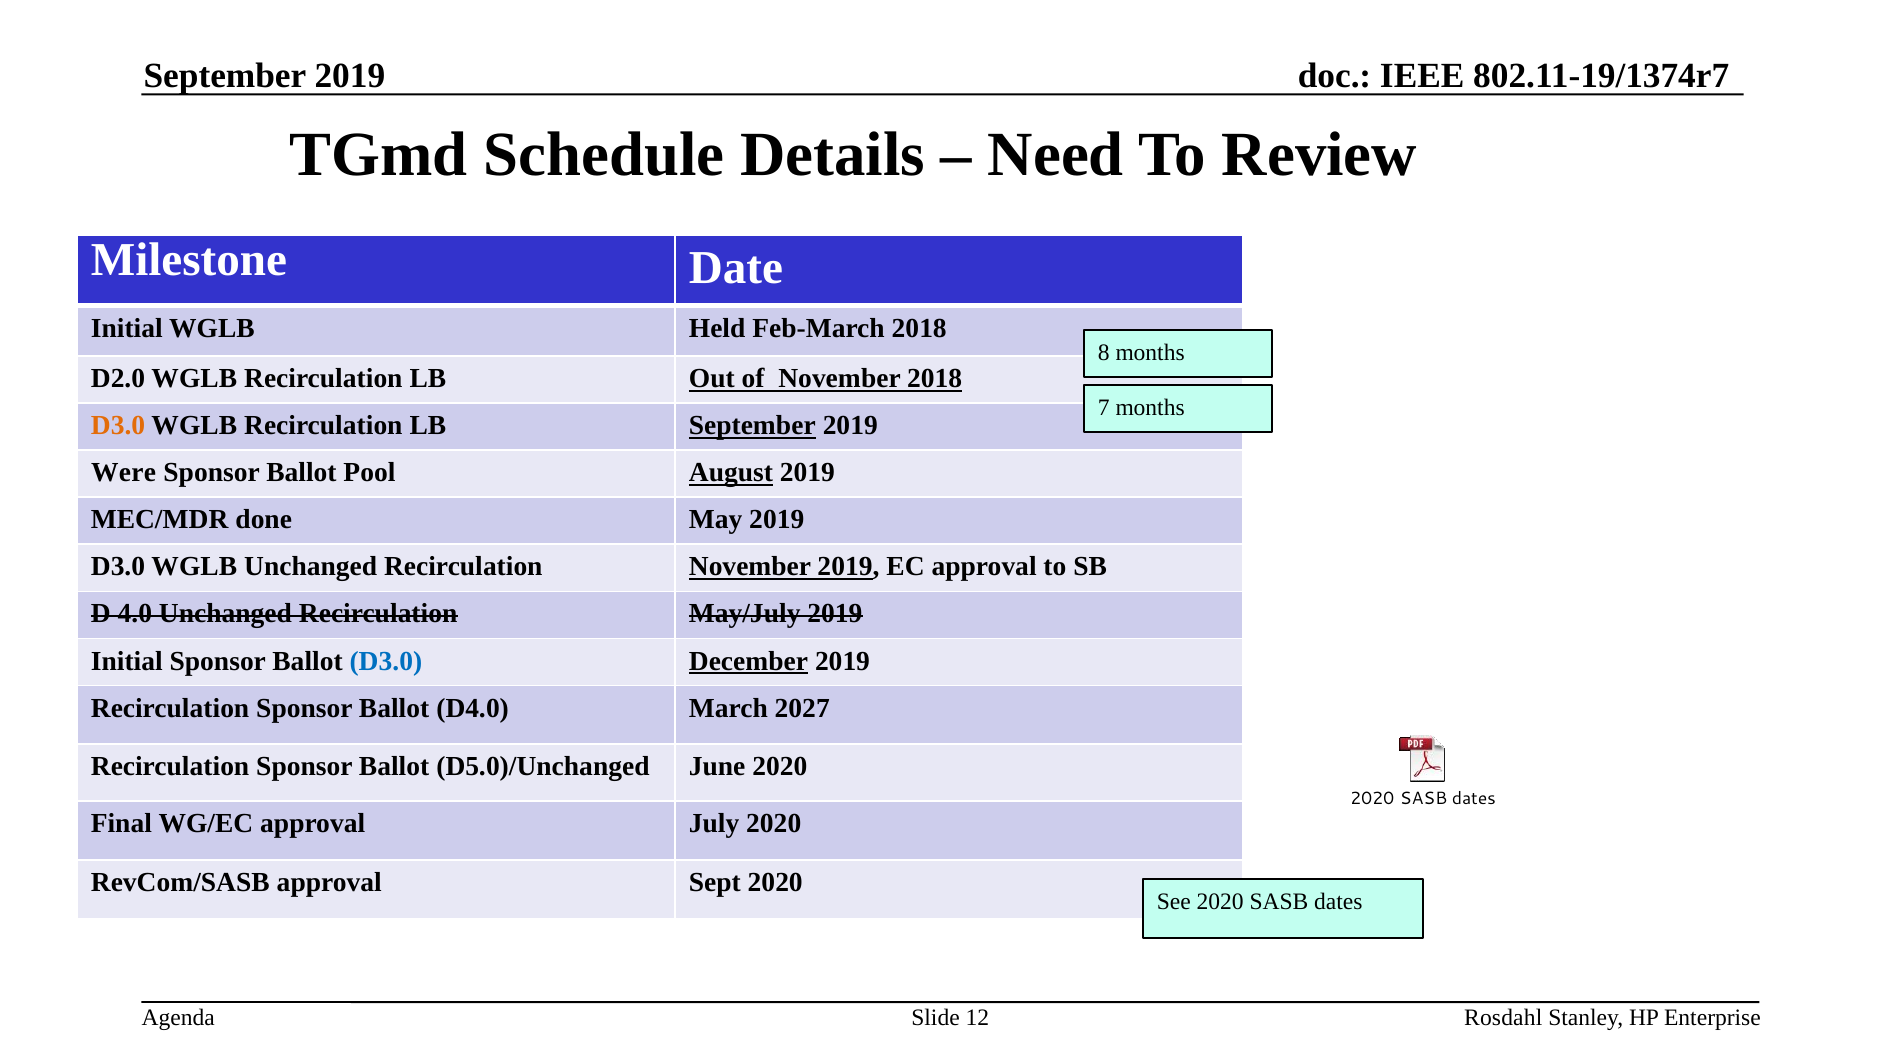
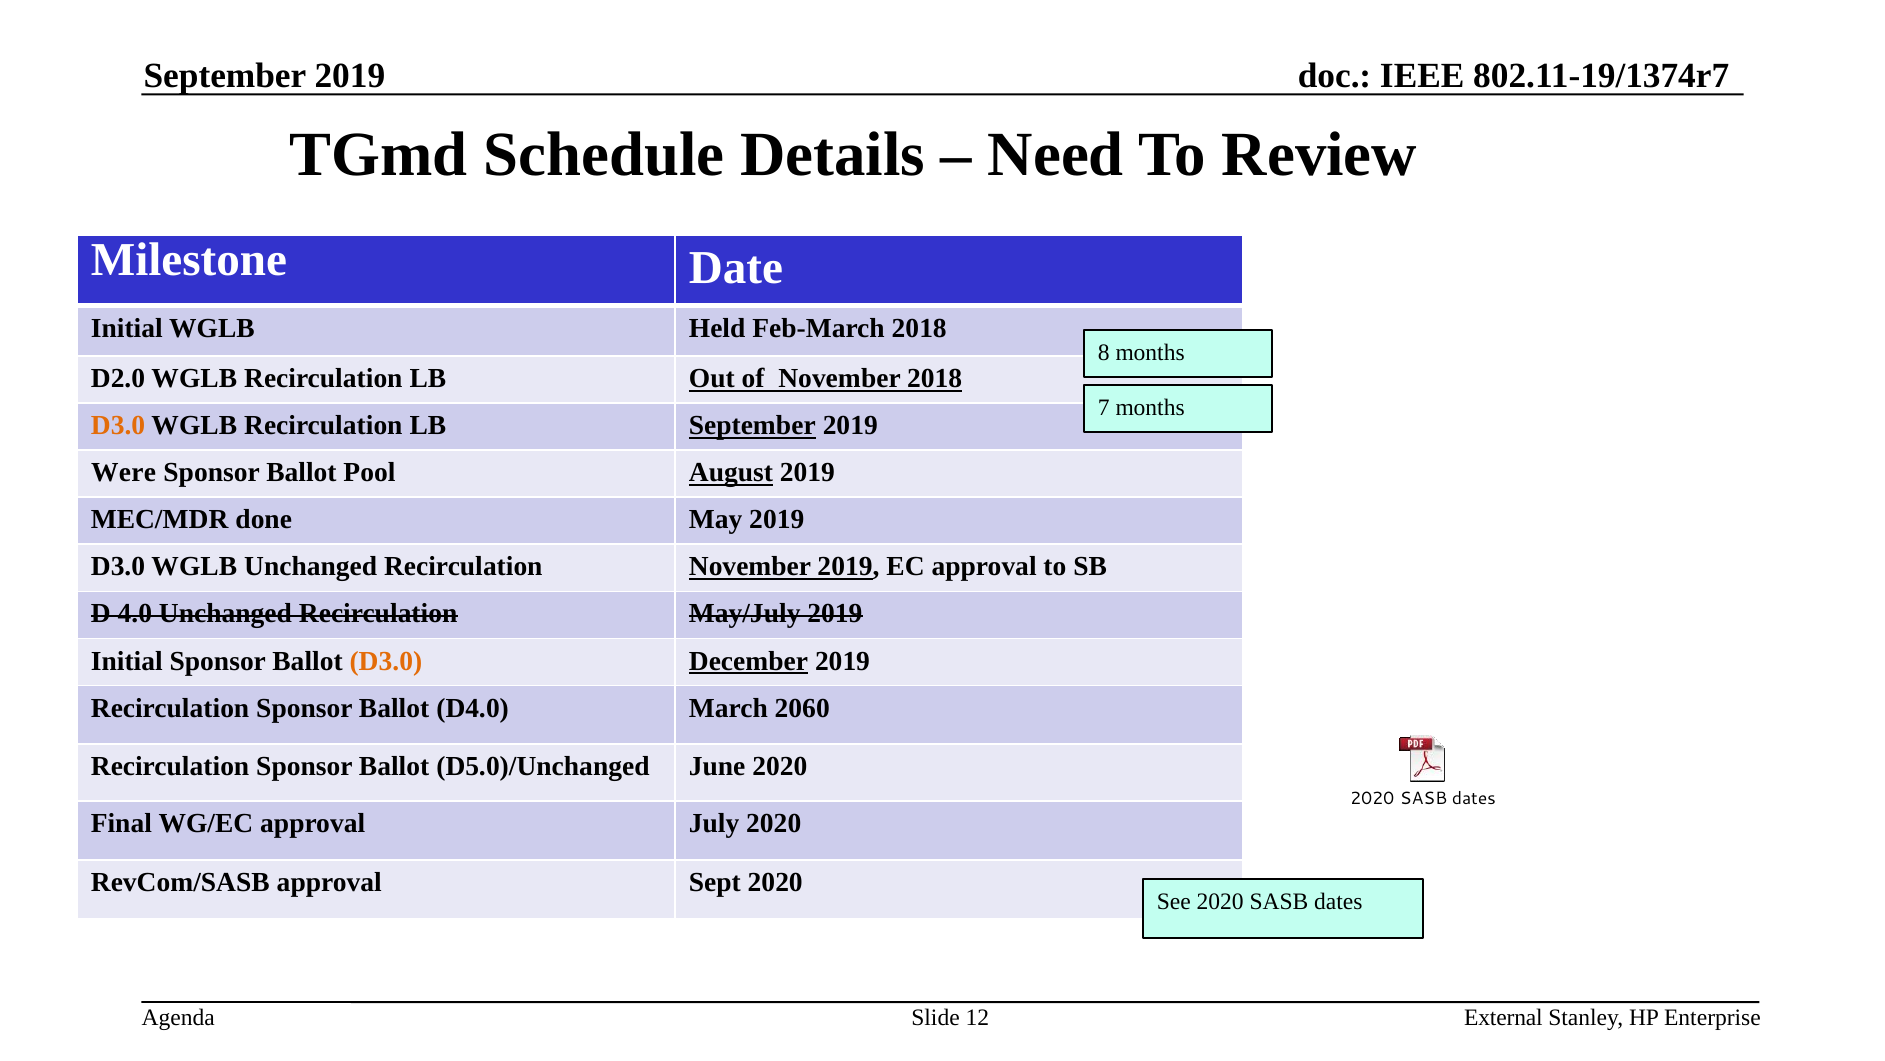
D3.0 at (386, 661) colour: blue -> orange
2027: 2027 -> 2060
Rosdahl: Rosdahl -> External
